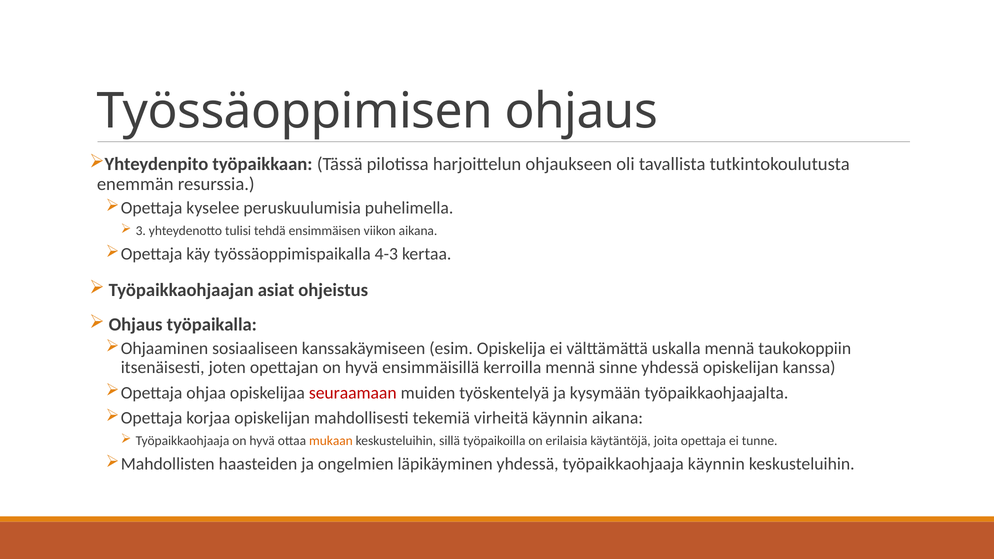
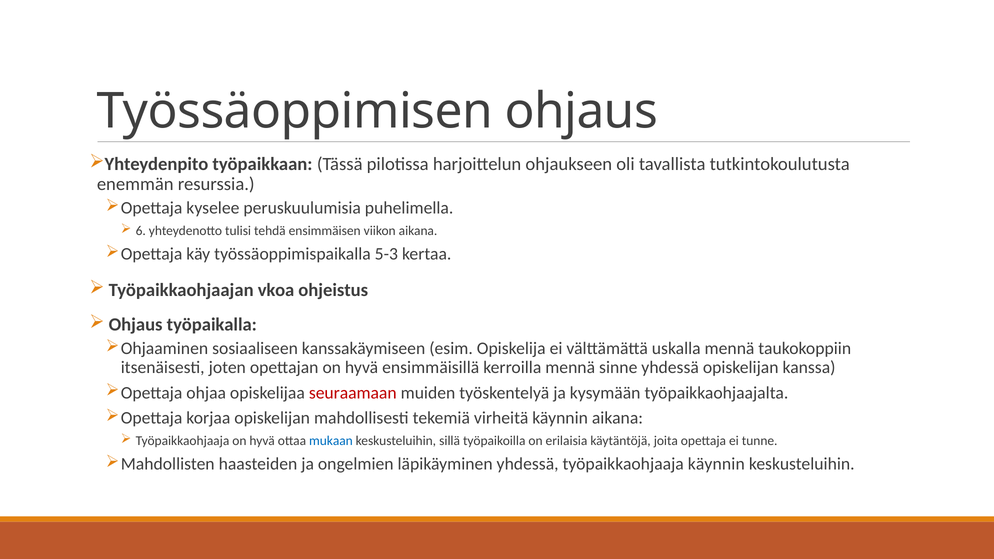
3: 3 -> 6
4-3: 4-3 -> 5-3
asiat: asiat -> vkoa
mukaan colour: orange -> blue
